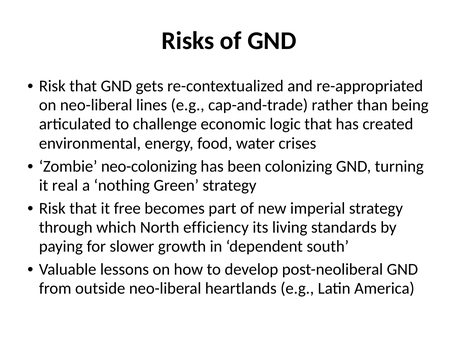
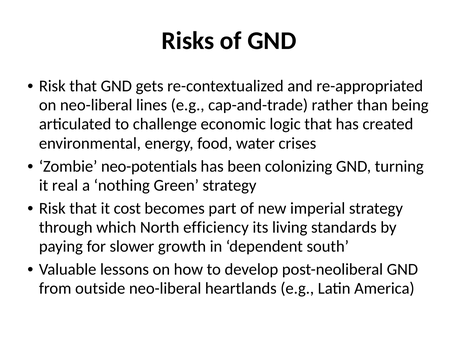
neo-colonizing: neo-colonizing -> neo-potentials
free: free -> cost
